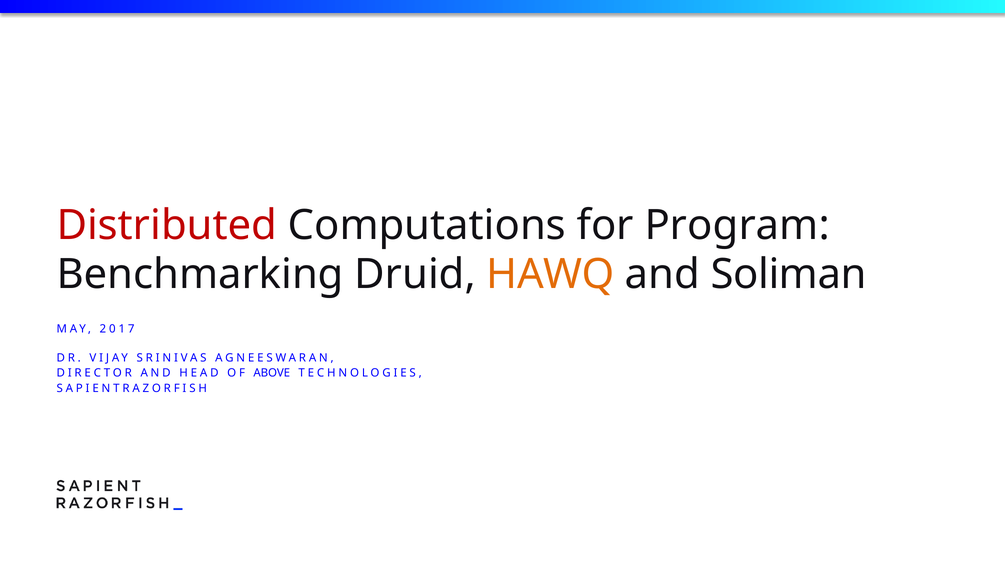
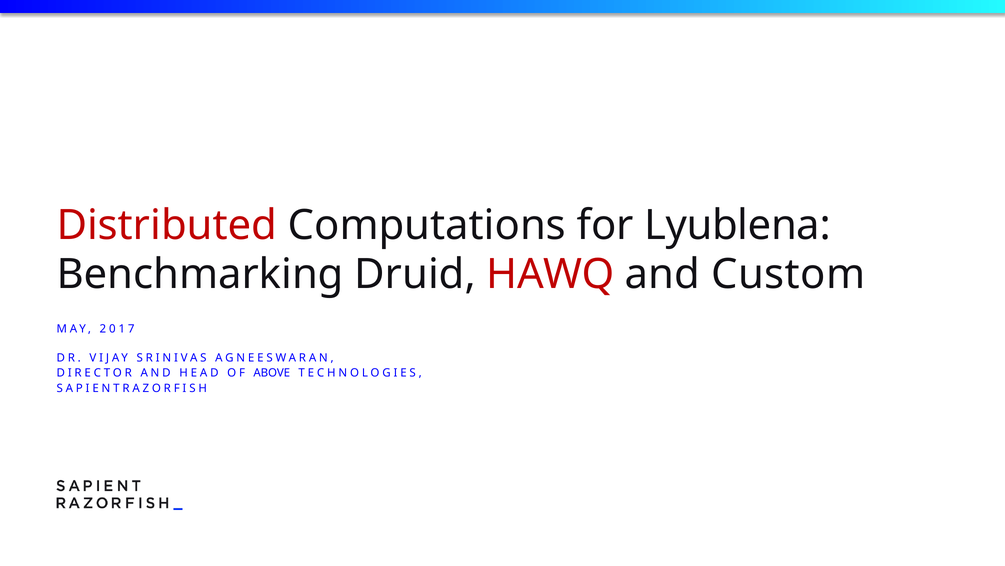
Program: Program -> Lyublena
HAWQ colour: orange -> red
Soliman: Soliman -> Custom
